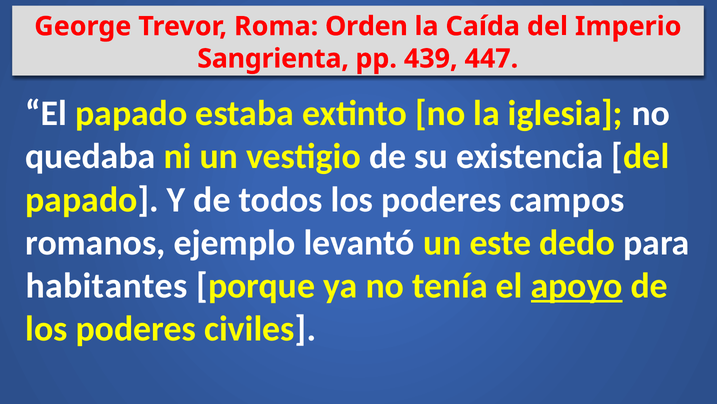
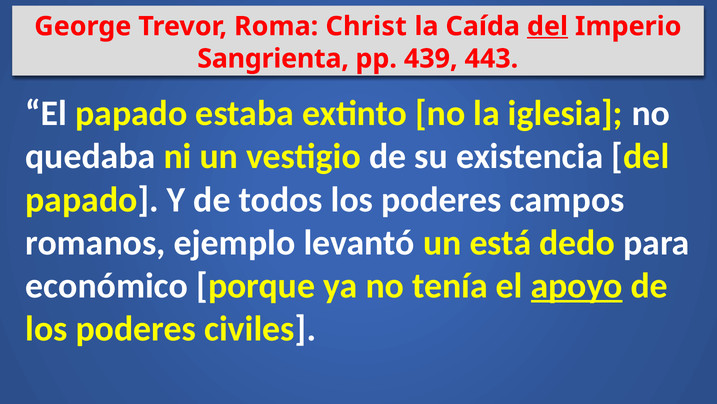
Orden: Orden -> Christ
del at (547, 26) underline: none -> present
447: 447 -> 443
este: este -> está
habitantes: habitantes -> económico
